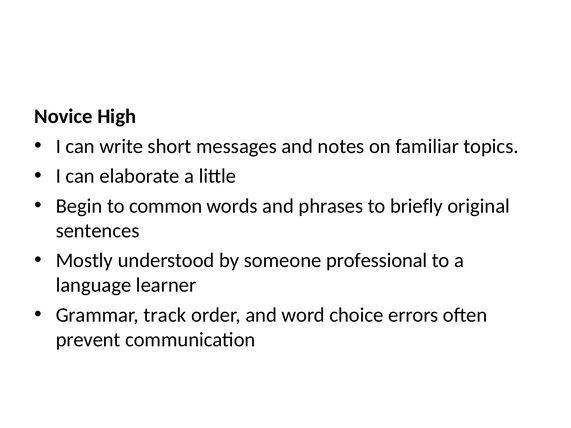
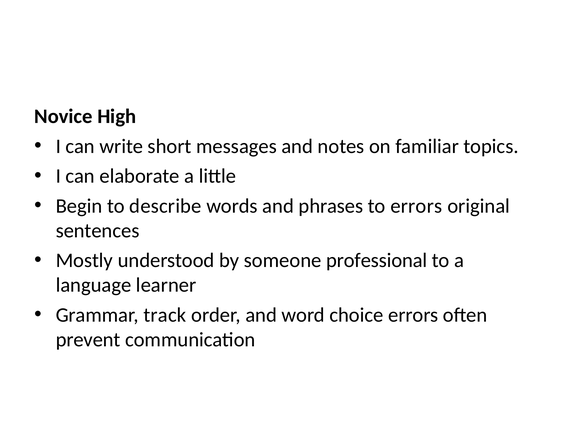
common: common -> describe
to briefly: briefly -> errors
